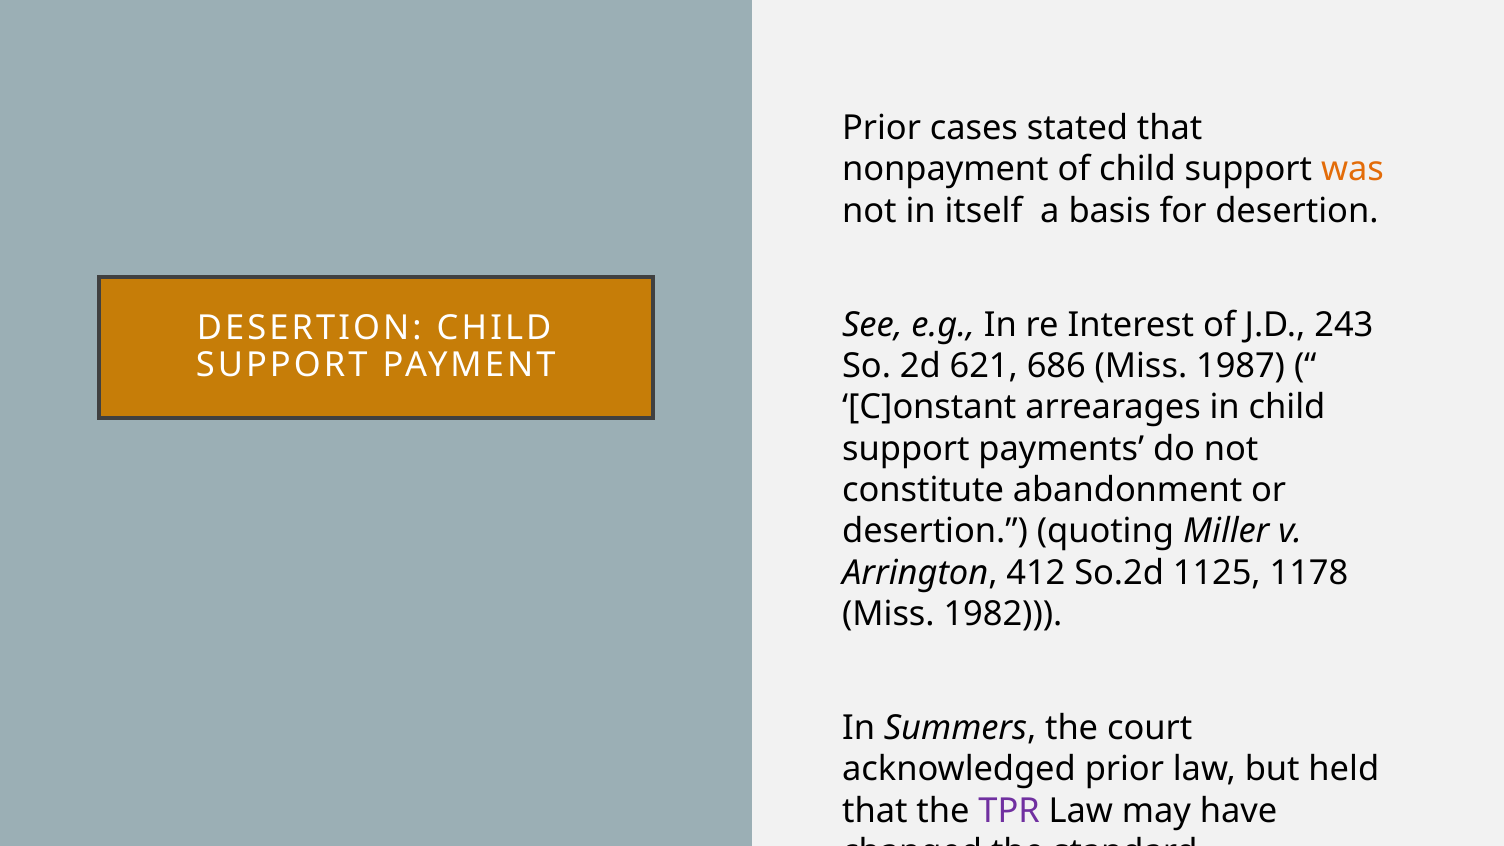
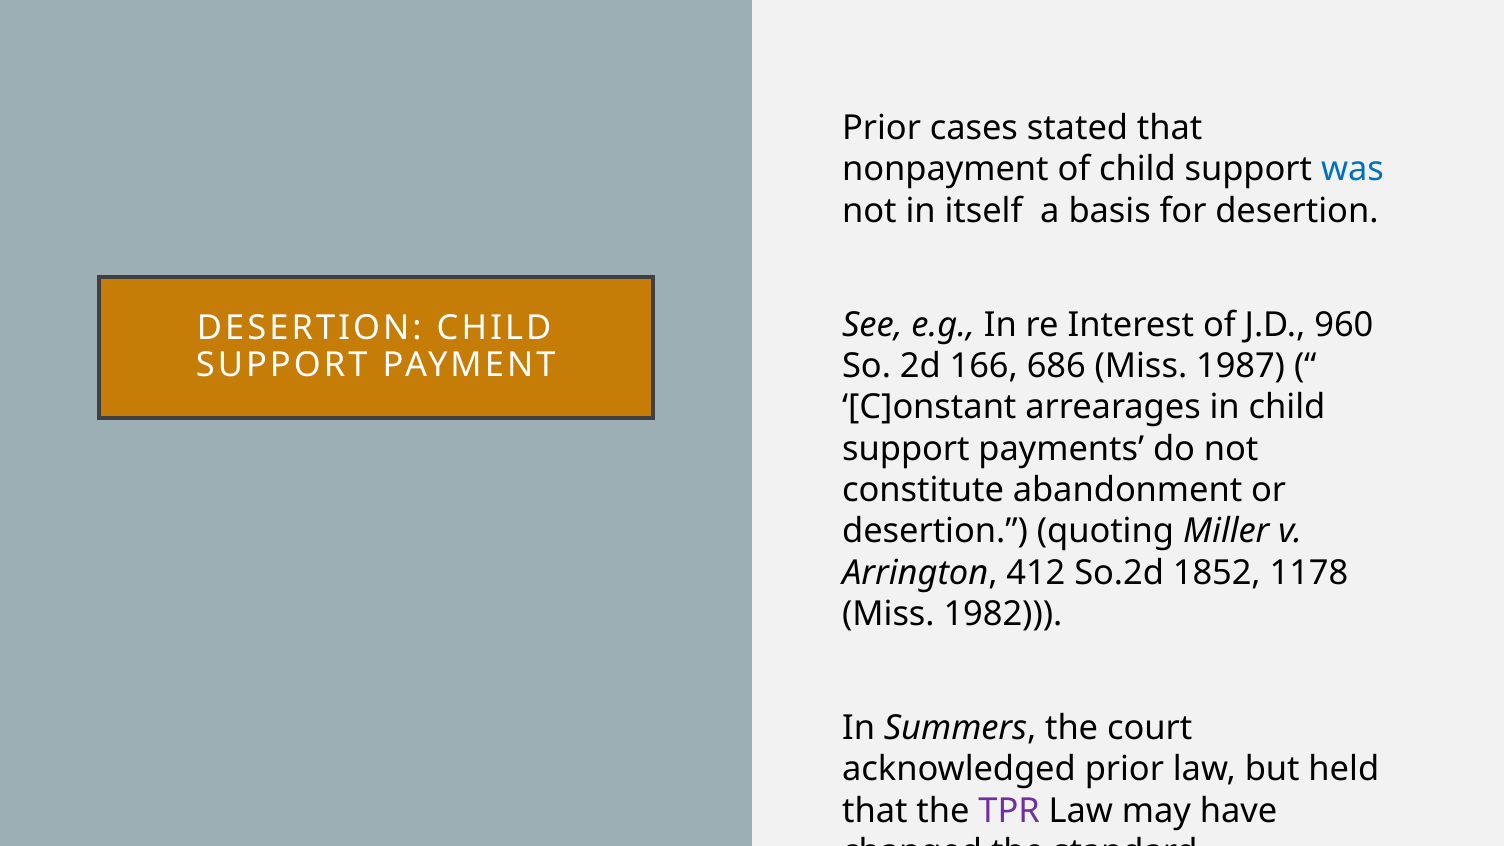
was colour: orange -> blue
243: 243 -> 960
621: 621 -> 166
1125: 1125 -> 1852
